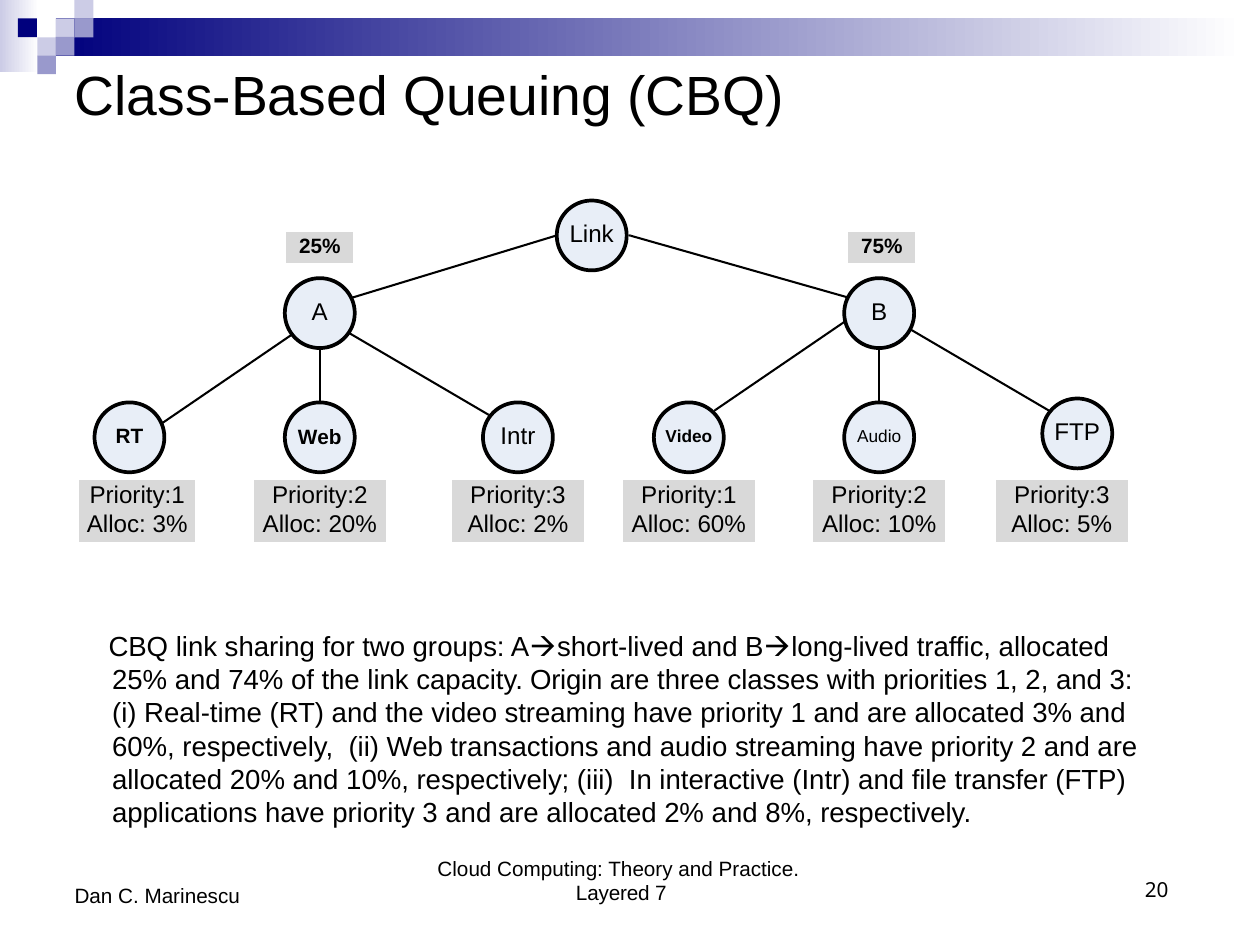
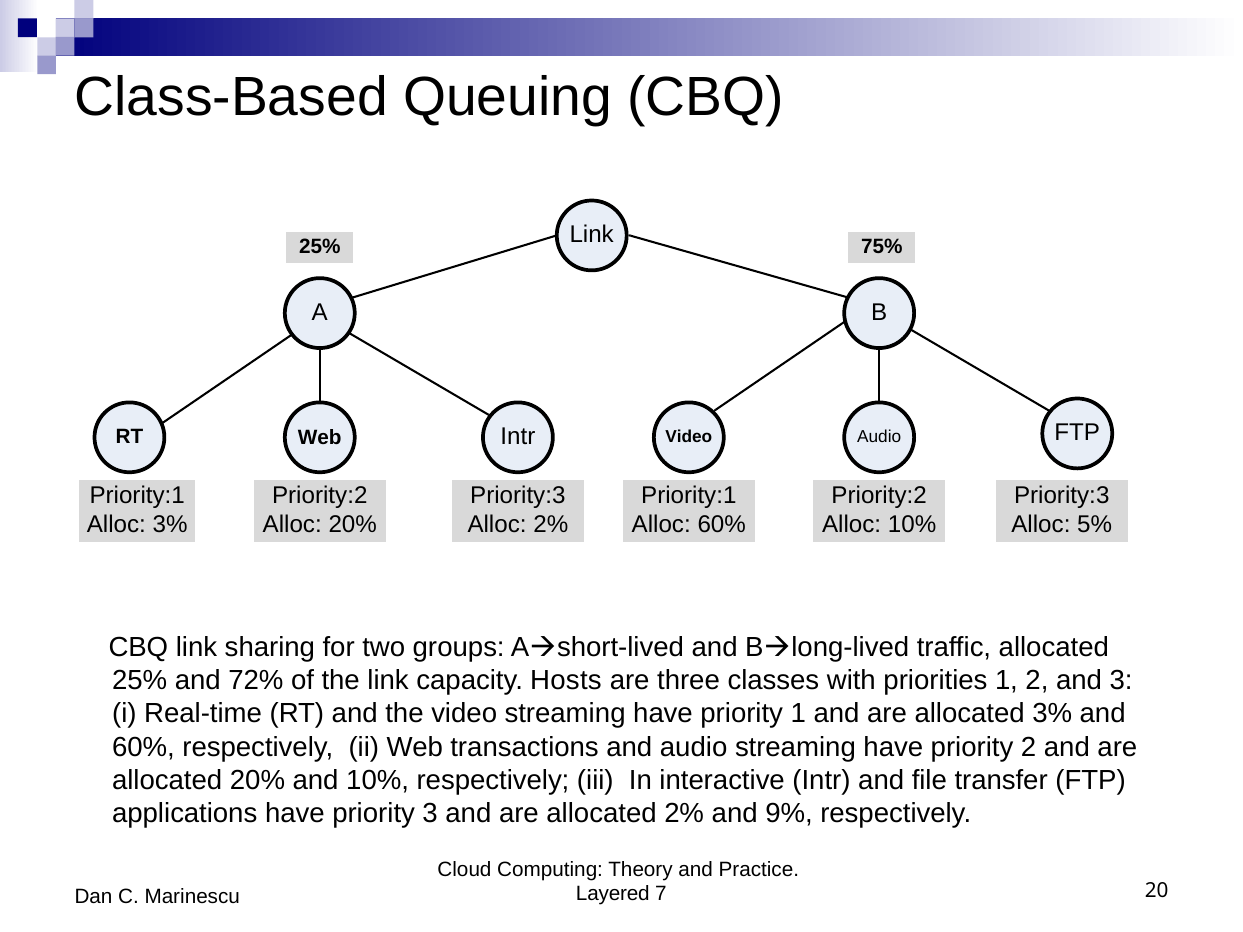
74%: 74% -> 72%
Origin: Origin -> Hosts
8%: 8% -> 9%
